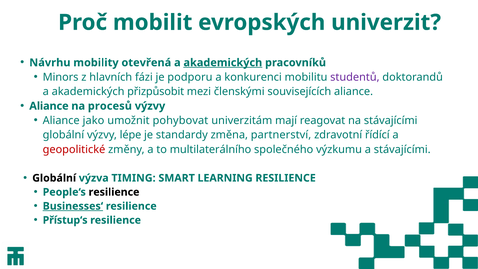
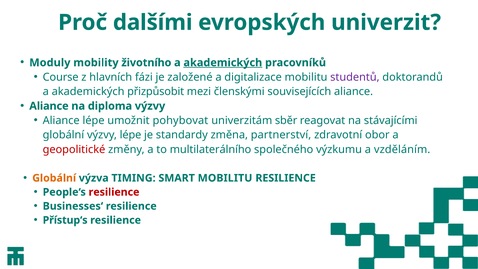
mobilit: mobilit -> dalšími
Návrhu: Návrhu -> Moduly
otevřená: otevřená -> životního
Minors: Minors -> Course
podporu: podporu -> založené
konkurenci: konkurenci -> digitalizace
procesů: procesů -> diploma
Aliance jako: jako -> lépe
mají: mají -> sběr
řídící: řídící -> obor
a stávajícími: stávajícími -> vzděláním
Globální at (54, 178) colour: black -> orange
SMART LEARNING: LEARNING -> MOBILITU
resilience at (114, 192) colour: black -> red
Businesses‘ underline: present -> none
